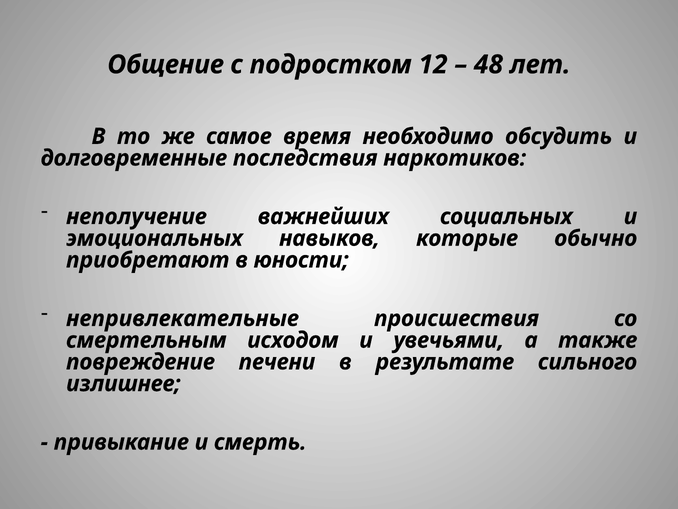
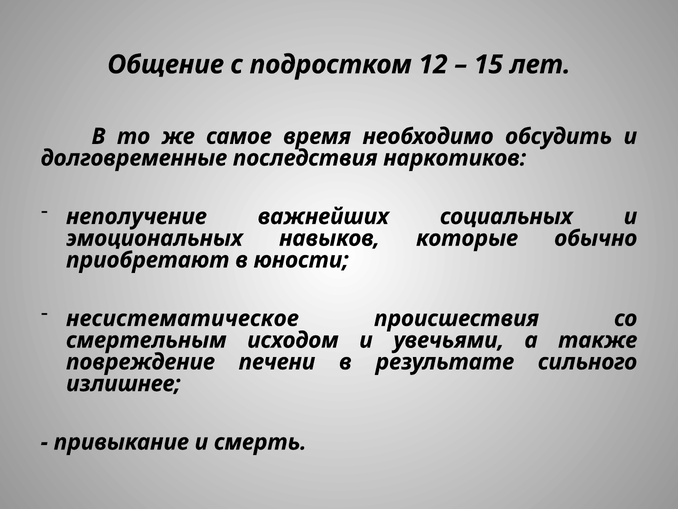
48: 48 -> 15
непривлекательные: непривлекательные -> несистематическое
